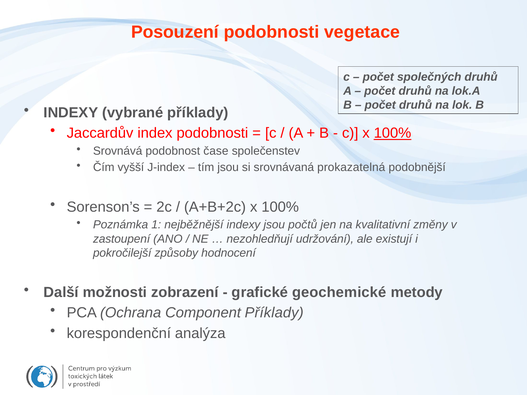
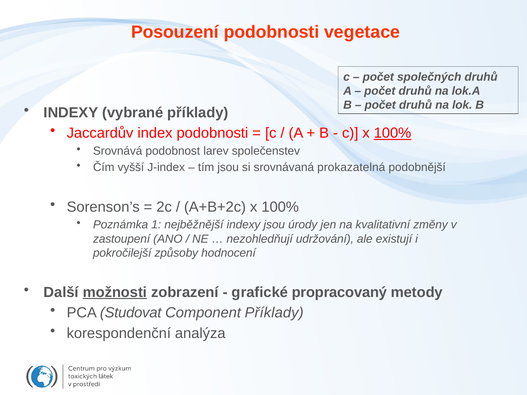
čase: čase -> larev
počtů: počtů -> úrody
možnosti underline: none -> present
geochemické: geochemické -> propracovaný
Ochrana: Ochrana -> Studovat
